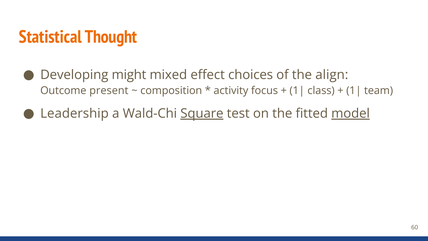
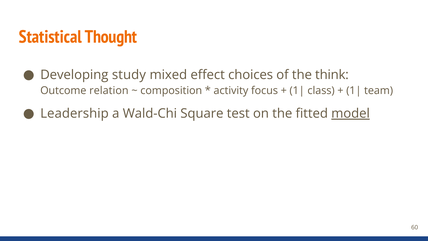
might: might -> study
align: align -> think
present: present -> relation
Square underline: present -> none
